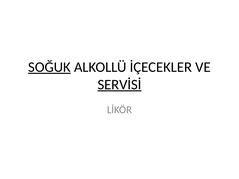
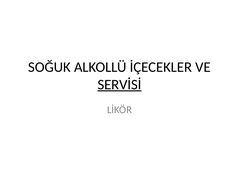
SOĞUK underline: present -> none
